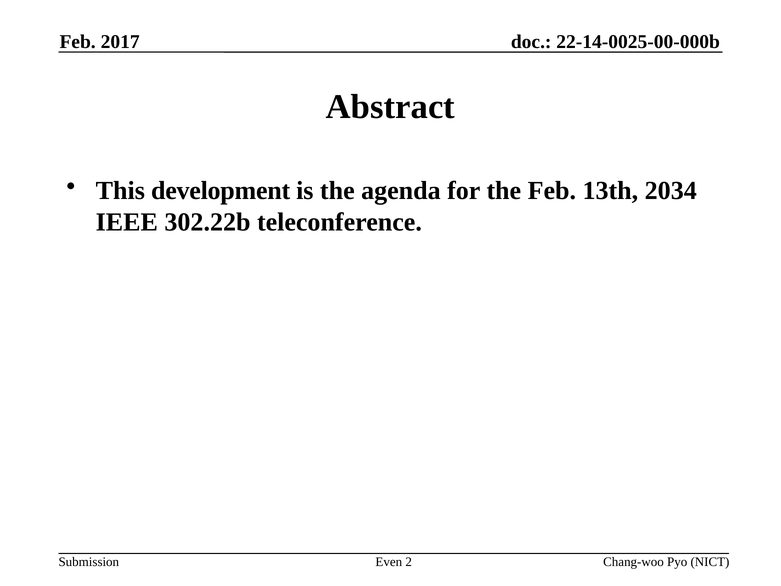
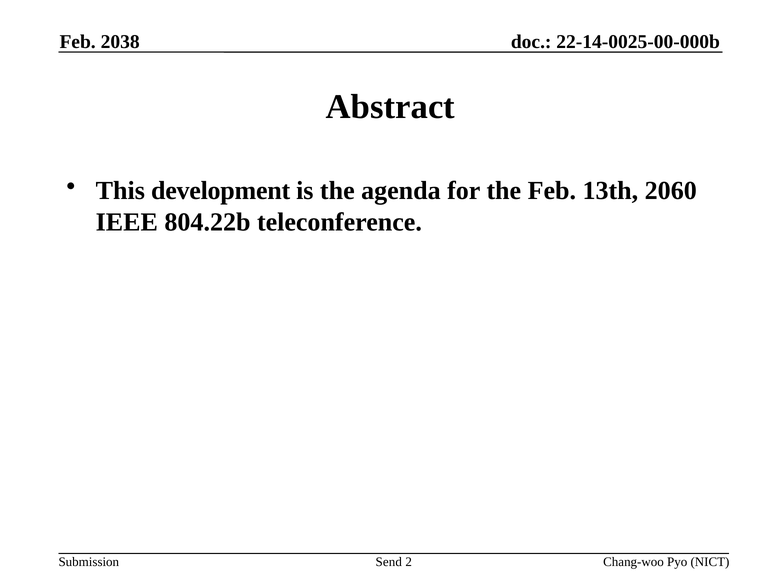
2017: 2017 -> 2038
2034: 2034 -> 2060
302.22b: 302.22b -> 804.22b
Even: Even -> Send
